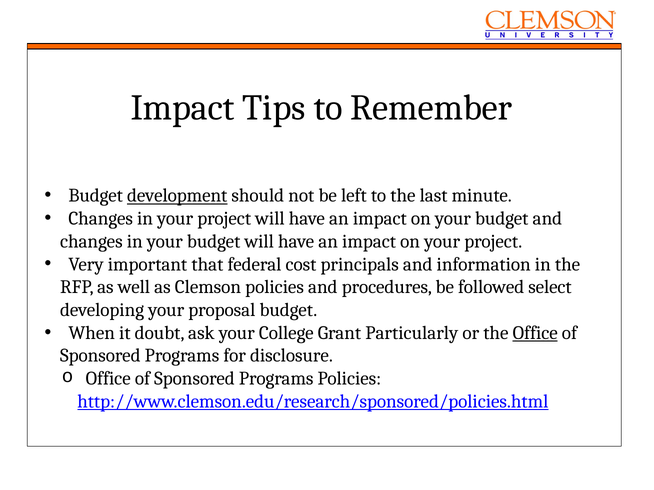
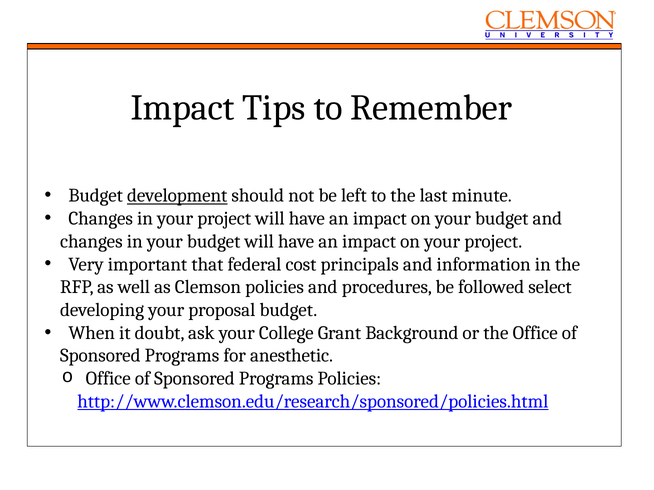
Particularly: Particularly -> Background
Office at (535, 333) underline: present -> none
disclosure: disclosure -> anesthetic
